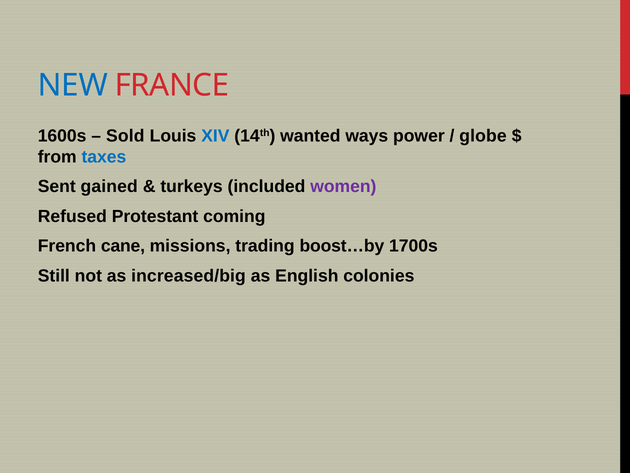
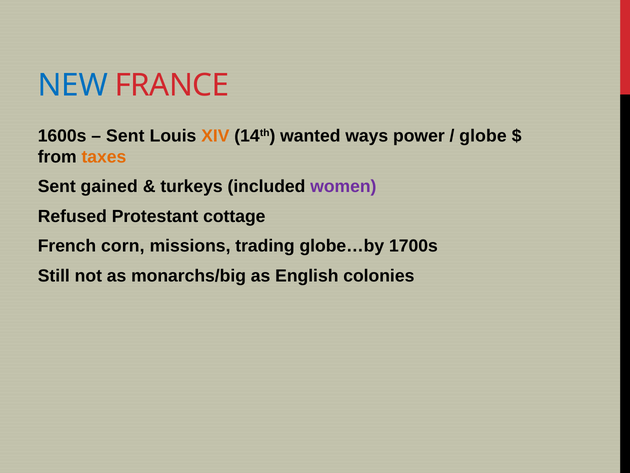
Sold at (125, 136): Sold -> Sent
XIV colour: blue -> orange
taxes colour: blue -> orange
coming: coming -> cottage
cane: cane -> corn
boost…by: boost…by -> globe…by
increased/big: increased/big -> monarchs/big
